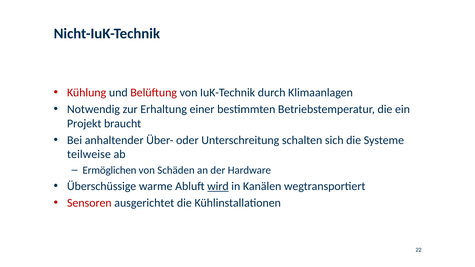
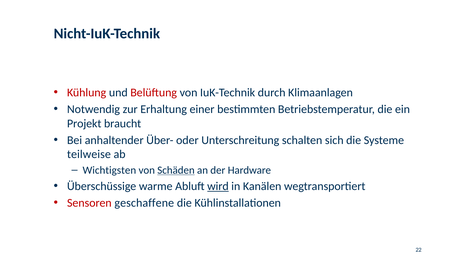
Ermöglichen: Ermöglichen -> Wichtigsten
Schäden underline: none -> present
ausgerichtet: ausgerichtet -> geschaffene
